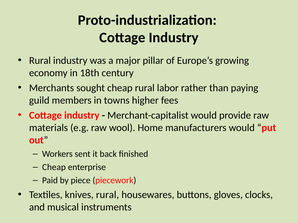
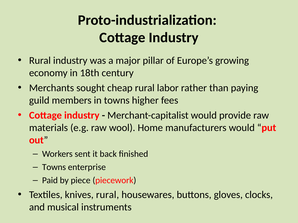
Cheap at (54, 168): Cheap -> Towns
